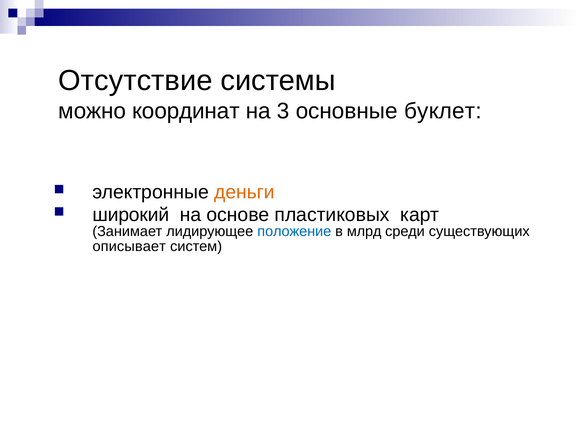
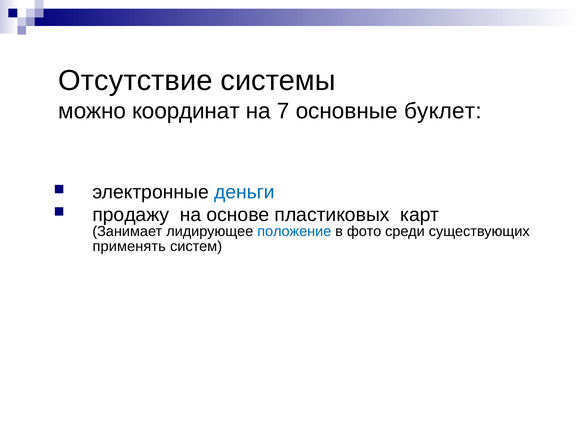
3: 3 -> 7
деньги colour: orange -> blue
широкий: широкий -> продажу
млрд: млрд -> фото
описывает: описывает -> применять
